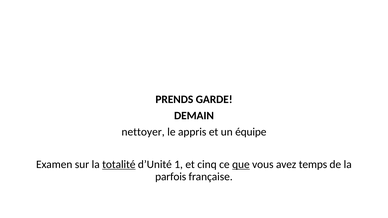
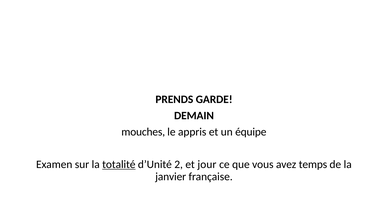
nettoyer: nettoyer -> mouches
1: 1 -> 2
cinq: cinq -> jour
que underline: present -> none
parfois: parfois -> janvier
